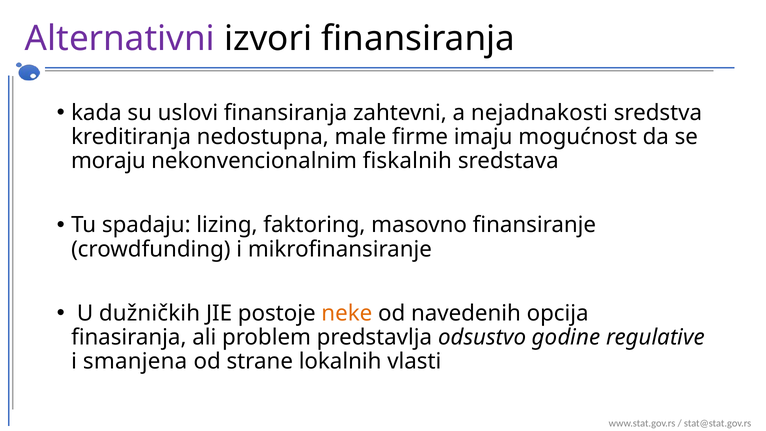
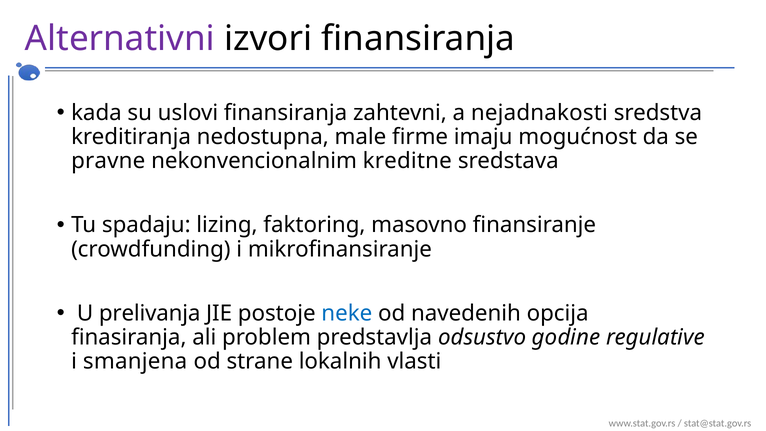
moraju: moraju -> pravne
fiskalnih: fiskalnih -> kreditne
dužničkih: dužničkih -> prelivanja
neke colour: orange -> blue
